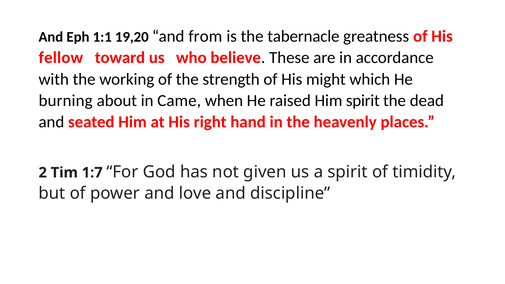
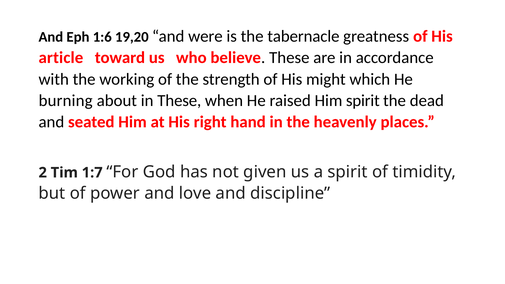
1:1: 1:1 -> 1:6
from: from -> were
fellow: fellow -> article
in Came: Came -> These
